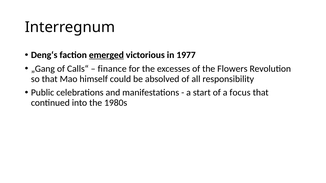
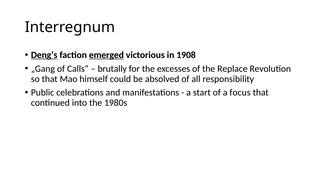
Deng‘s underline: none -> present
1977: 1977 -> 1908
finance: finance -> brutally
Flowers: Flowers -> Replace
